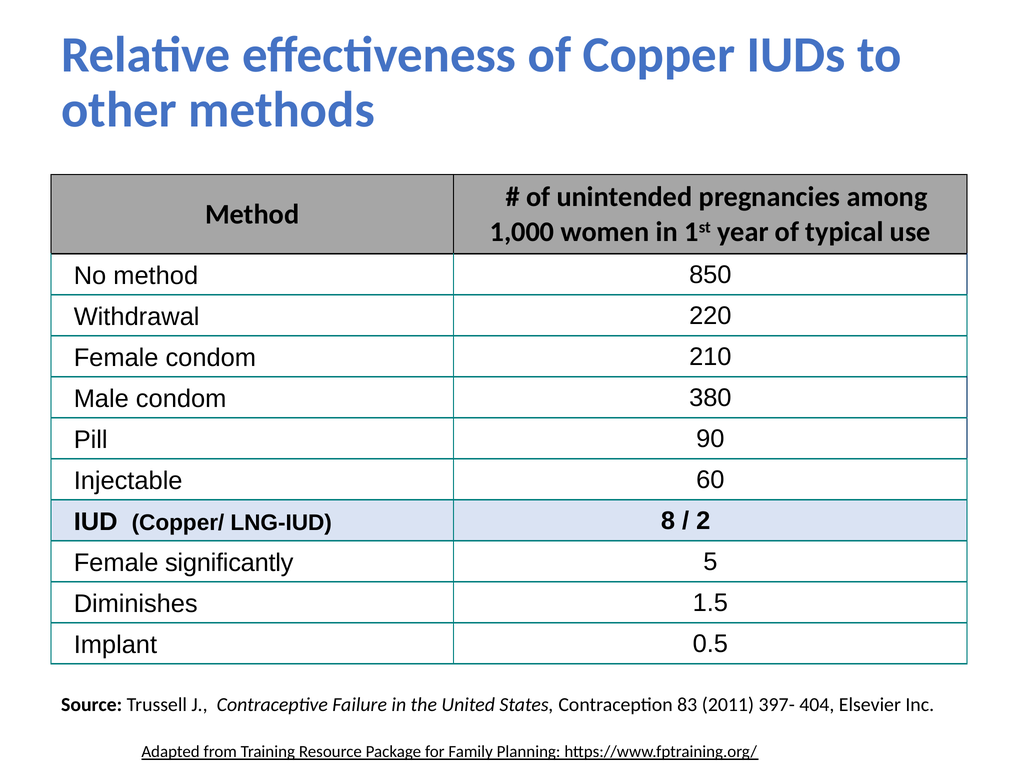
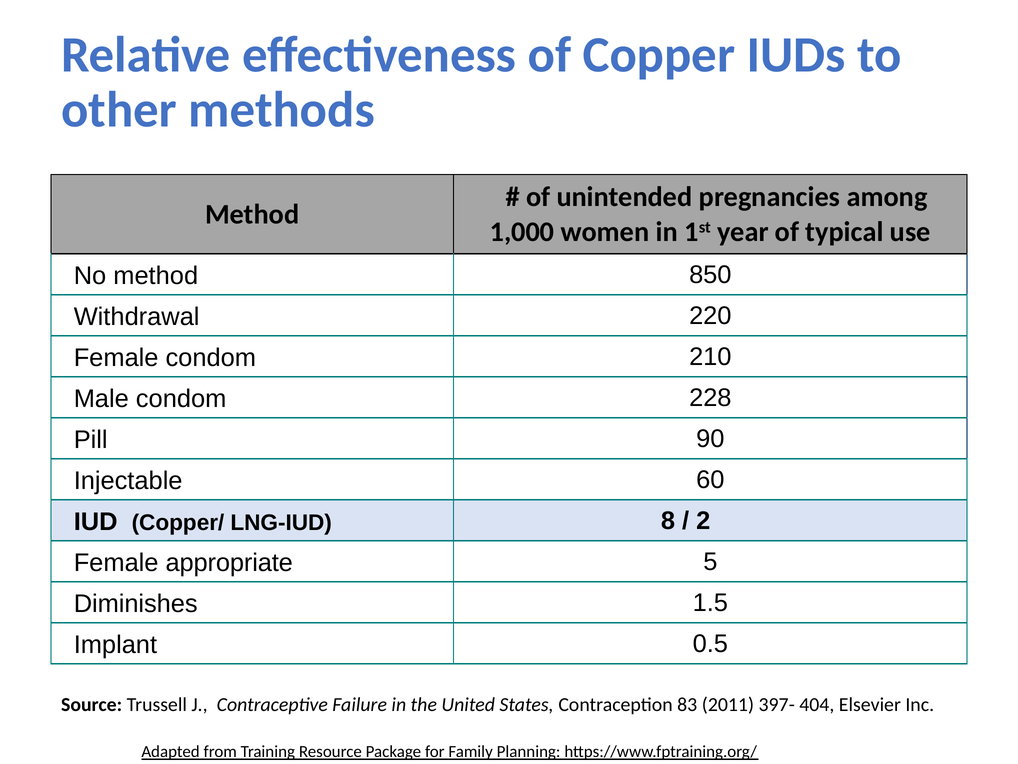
380: 380 -> 228
significantly: significantly -> appropriate
